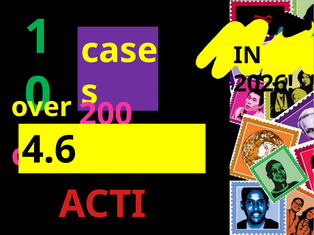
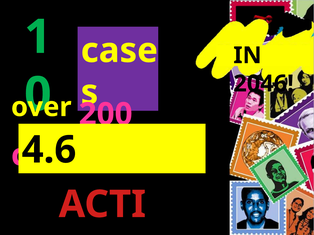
2026: 2026 -> 2046
